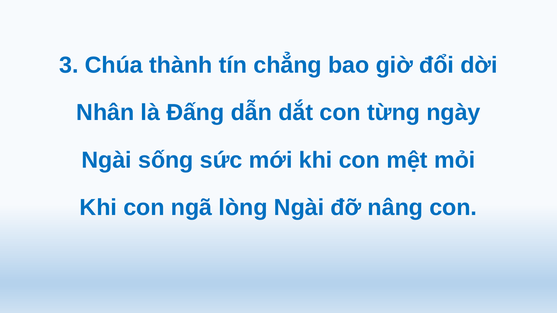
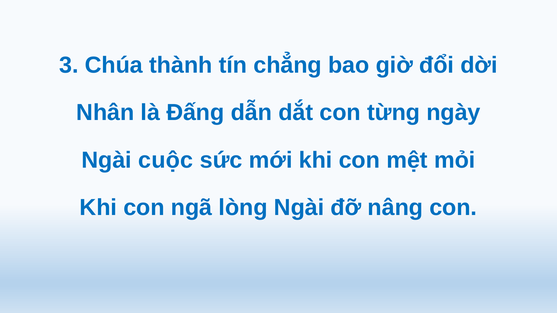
sống: sống -> cuộc
